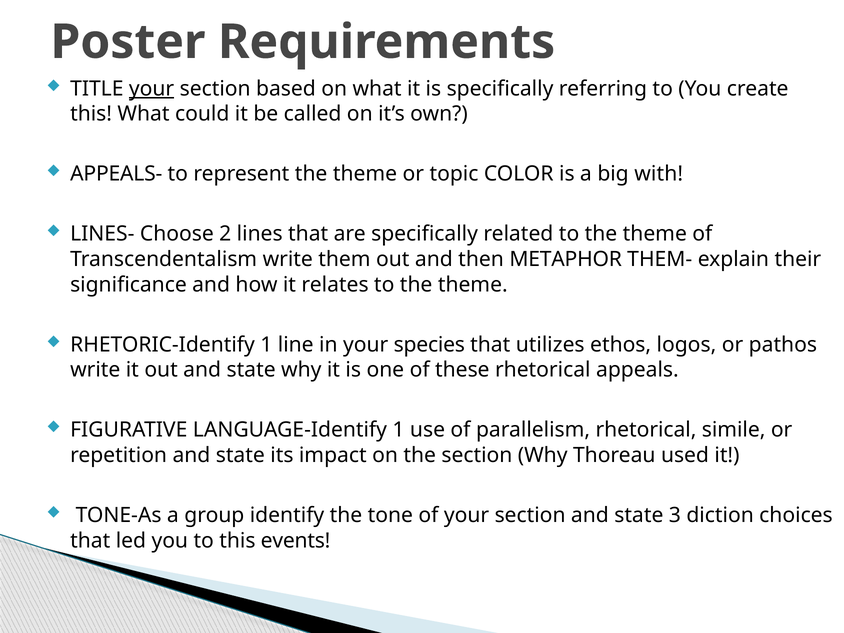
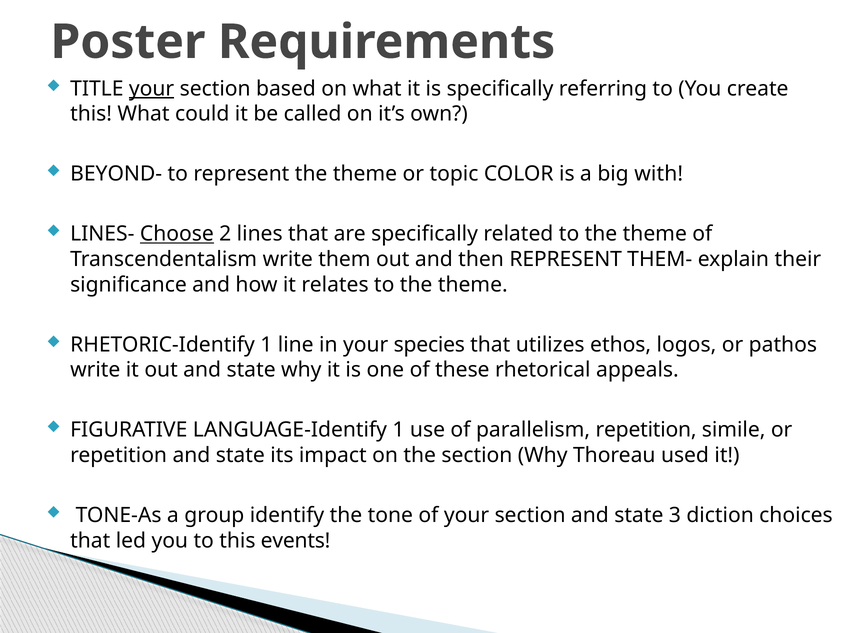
APPEALS-: APPEALS- -> BEYOND-
Choose underline: none -> present
then METAPHOR: METAPHOR -> REPRESENT
parallelism rhetorical: rhetorical -> repetition
